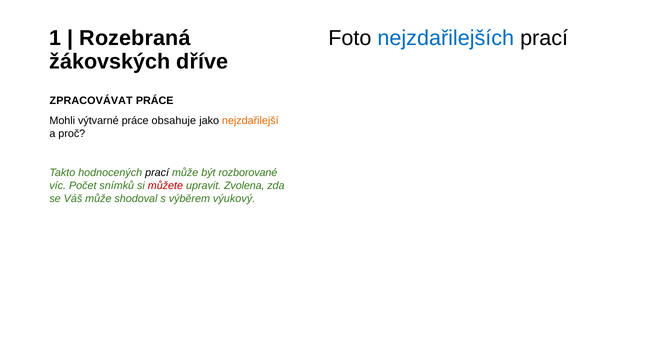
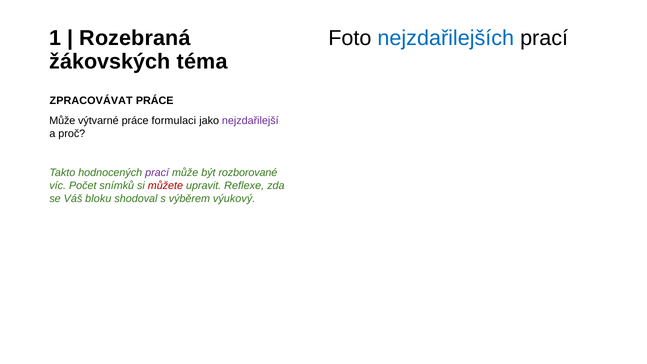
dříve: dříve -> téma
Mohli at (62, 121): Mohli -> Může
obsahuje: obsahuje -> formulaci
nejzdařilejší colour: orange -> purple
prací at (157, 173) colour: black -> purple
Zvolena: Zvolena -> Reflexe
Váš může: může -> bloku
